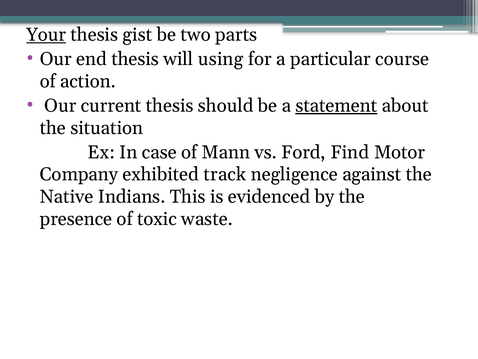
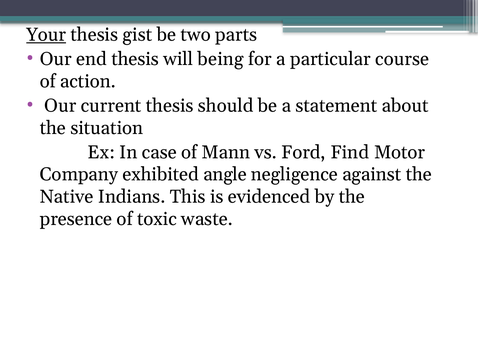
using: using -> being
statement underline: present -> none
track: track -> angle
